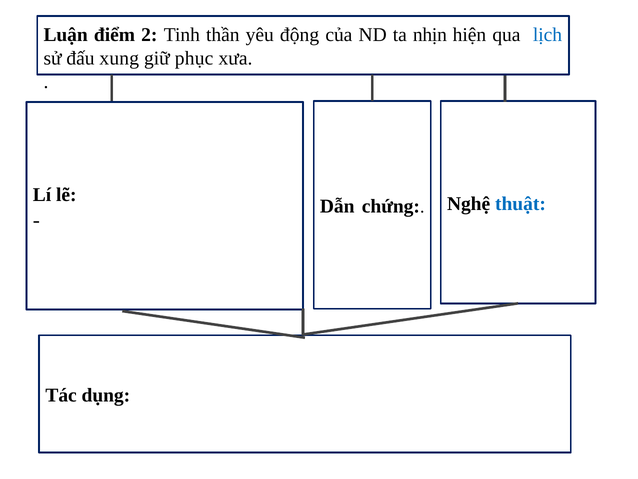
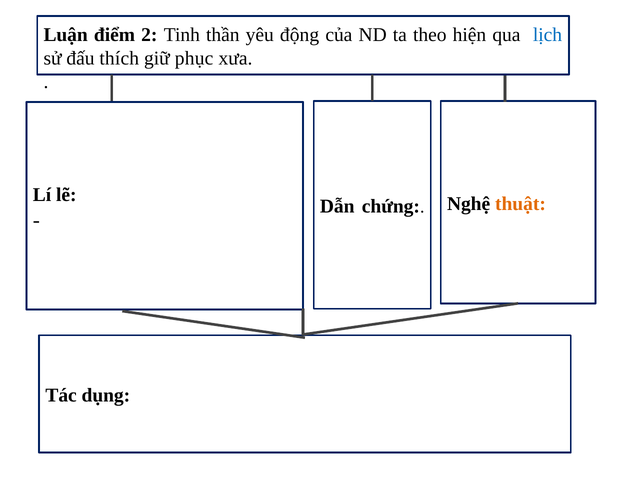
nhịn: nhịn -> theo
xung: xung -> thích
thuật colour: blue -> orange
